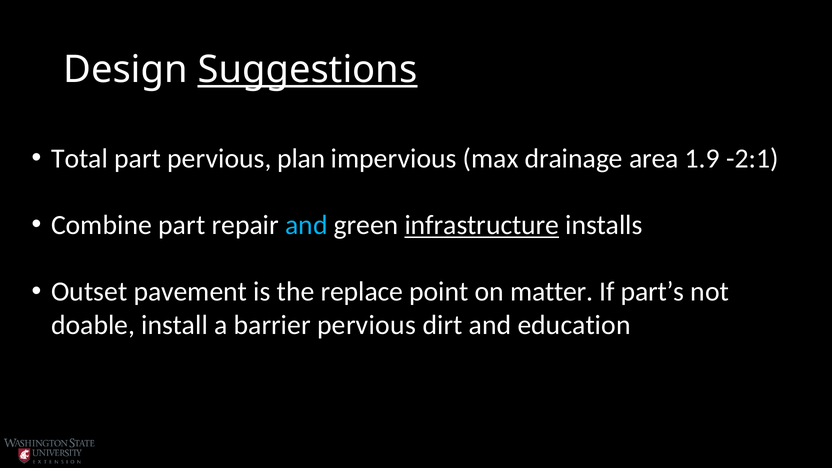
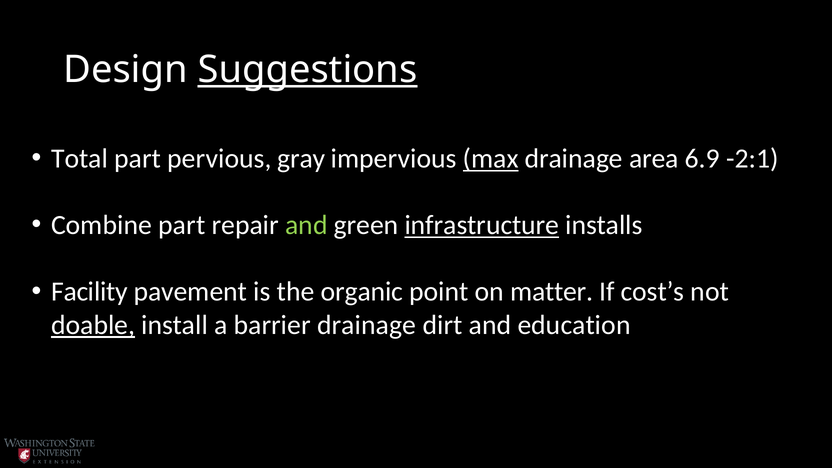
plan: plan -> gray
max underline: none -> present
1.9: 1.9 -> 6.9
and at (306, 225) colour: light blue -> light green
Outset: Outset -> Facility
replace: replace -> organic
part’s: part’s -> cost’s
doable underline: none -> present
barrier pervious: pervious -> drainage
